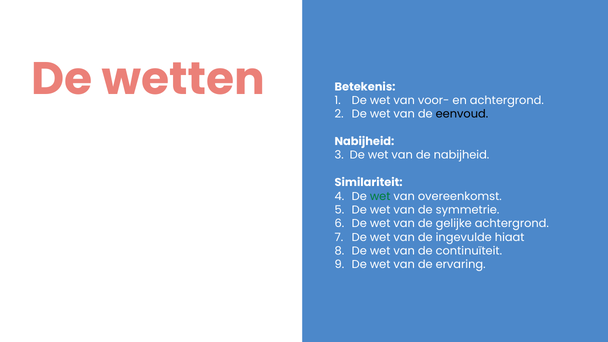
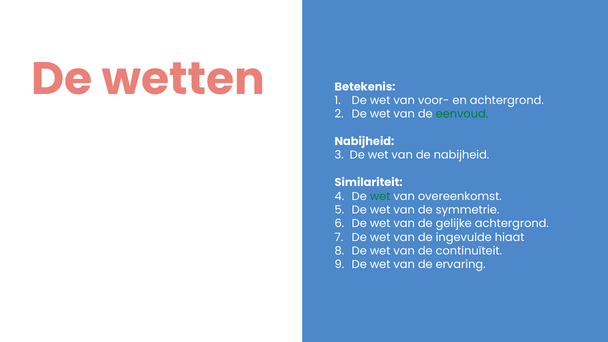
eenvoud colour: black -> green
